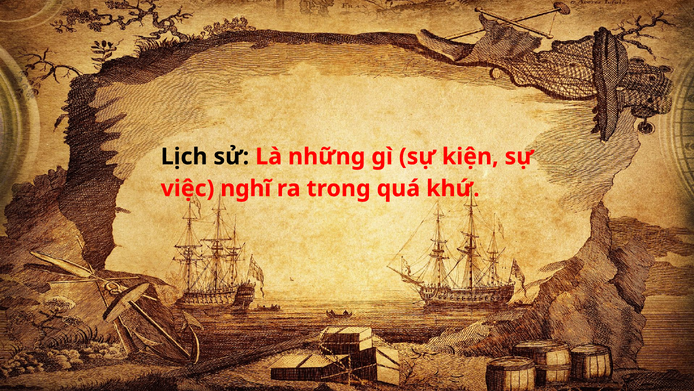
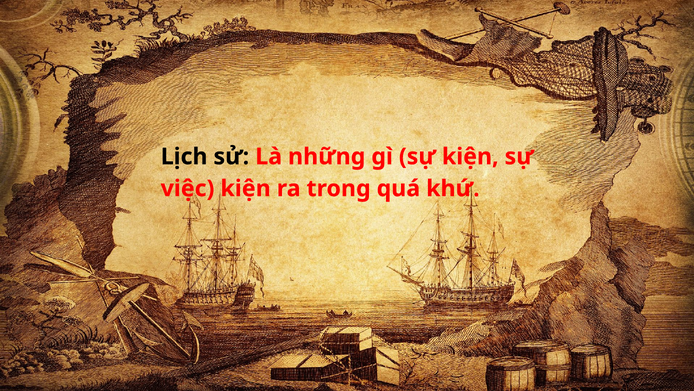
việc nghĩ: nghĩ -> kiện
